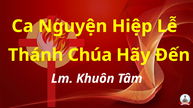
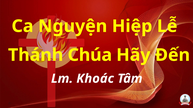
Khuôn: Khuôn -> Khoác
